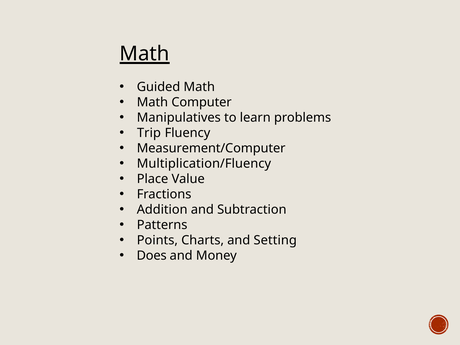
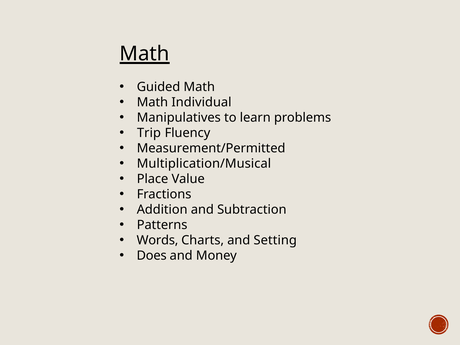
Computer: Computer -> Individual
Measurement/Computer: Measurement/Computer -> Measurement/Permitted
Multiplication/Fluency: Multiplication/Fluency -> Multiplication/Musical
Points: Points -> Words
